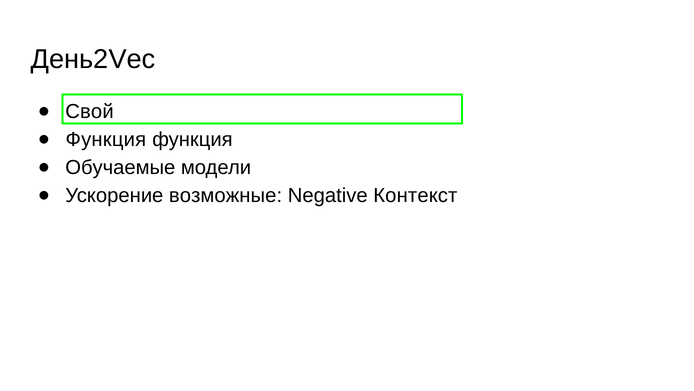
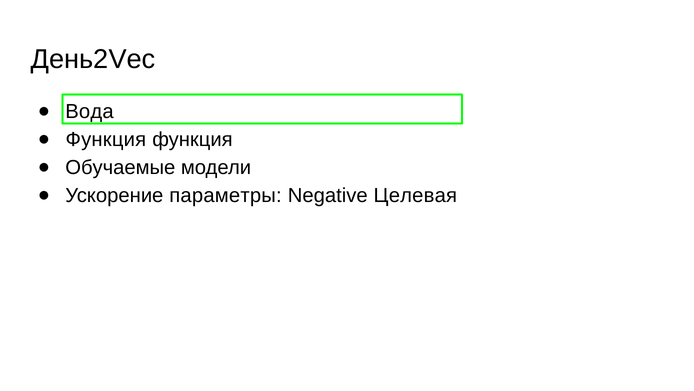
Свой: Свой -> Вода
возможные: возможные -> параметры
Контекст: Контекст -> Целевая
